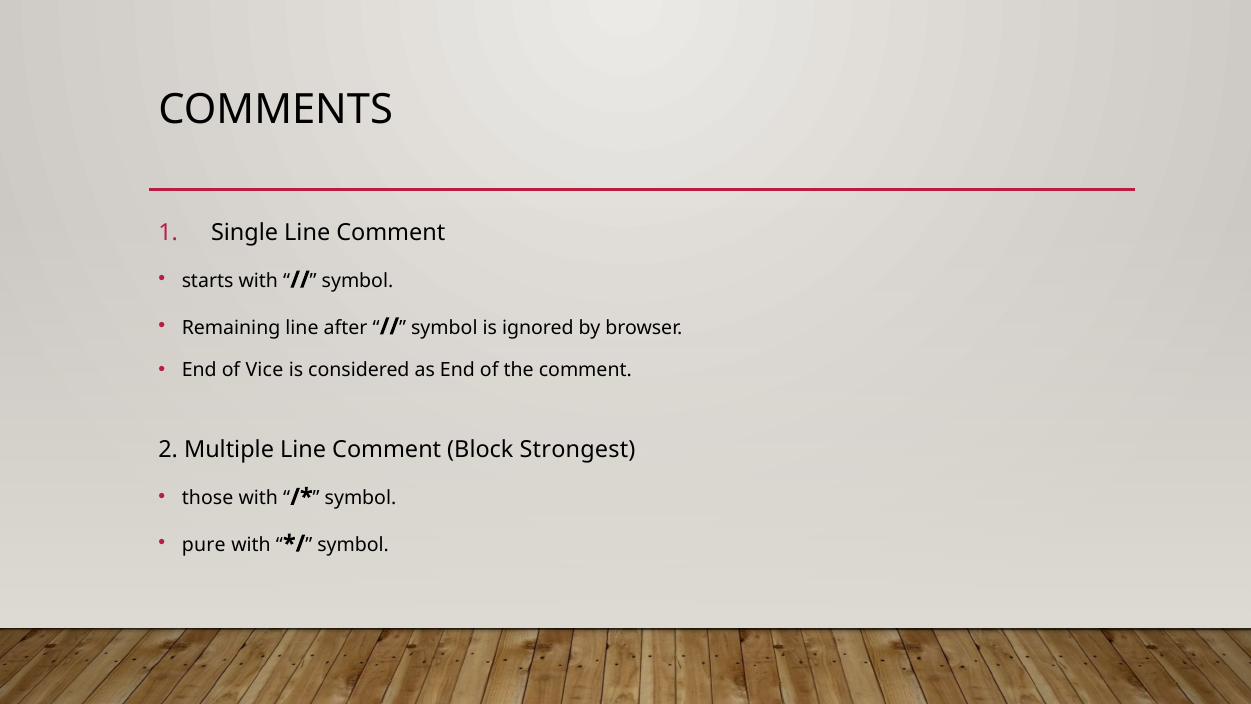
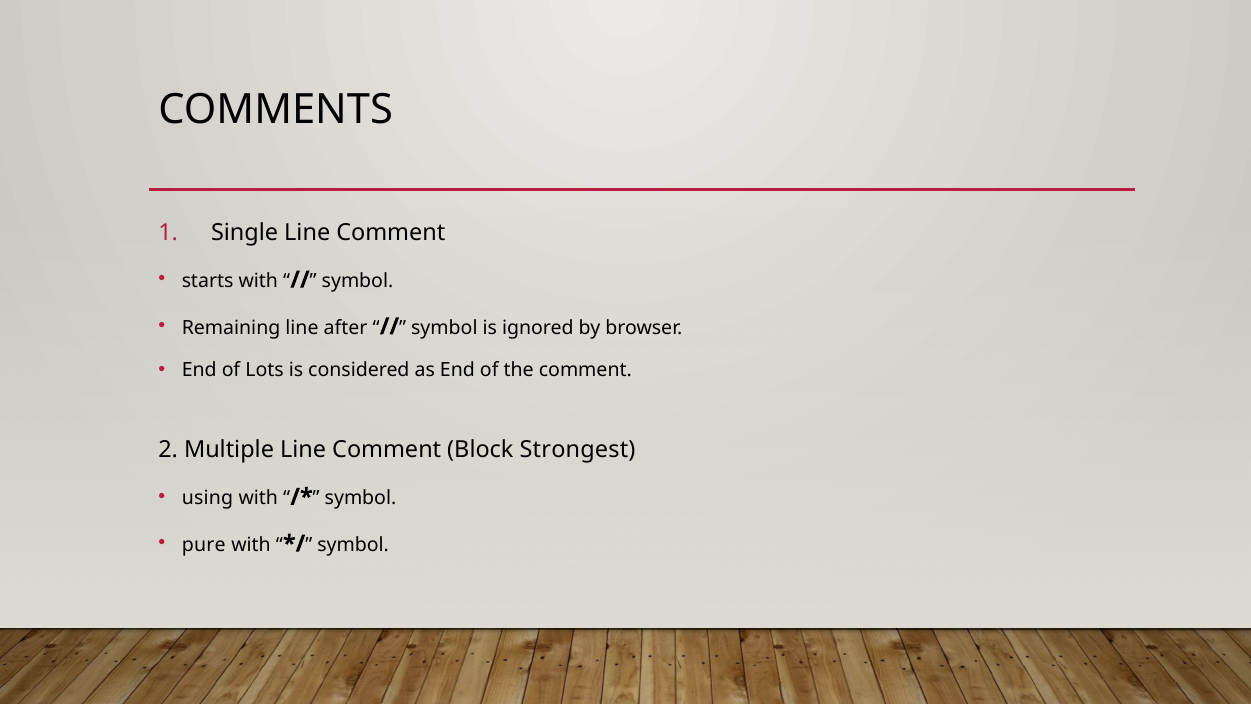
Vice: Vice -> Lots
those: those -> using
